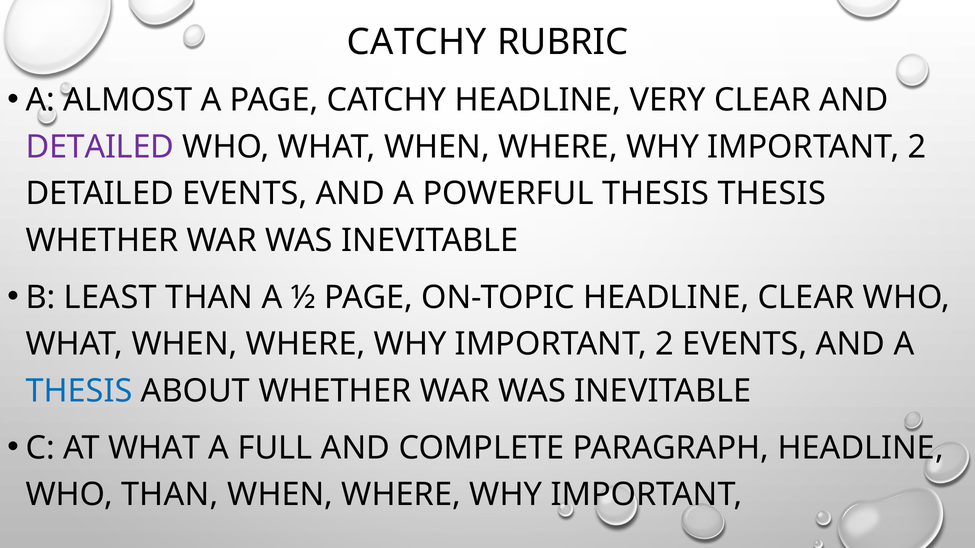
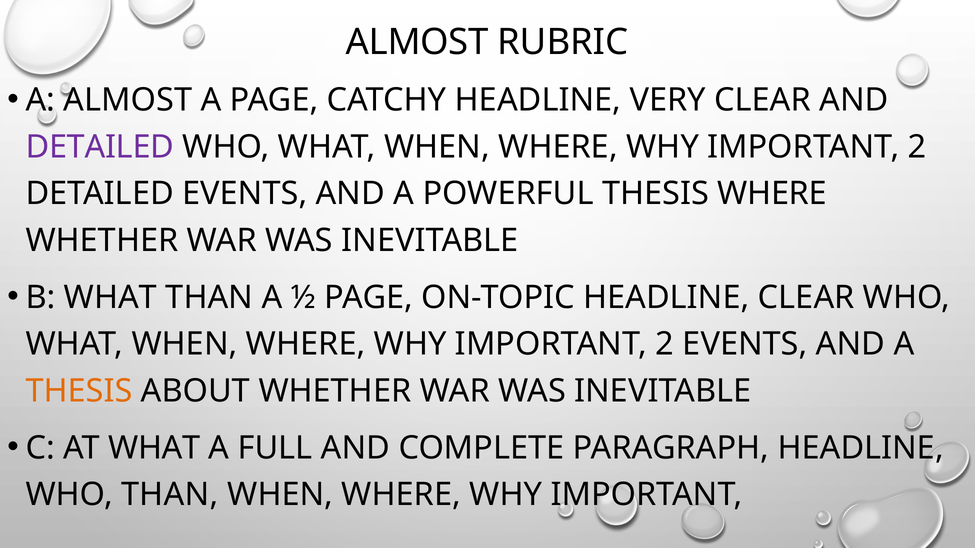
CATCHY at (417, 42): CATCHY -> ALMOST
THESIS THESIS: THESIS -> WHERE
B LEAST: LEAST -> WHAT
THESIS at (79, 391) colour: blue -> orange
